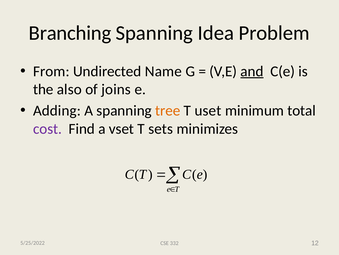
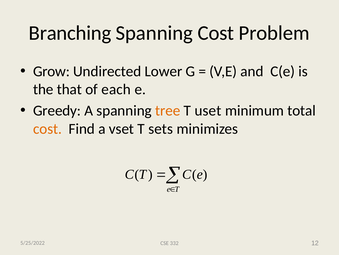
Spanning Idea: Idea -> Cost
From: From -> Grow
Name: Name -> Lower
and underline: present -> none
also: also -> that
joins: joins -> each
Adding: Adding -> Greedy
cost at (47, 128) colour: purple -> orange
